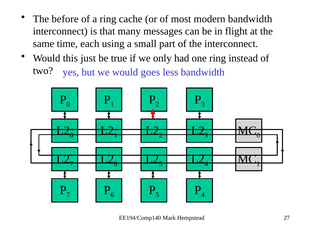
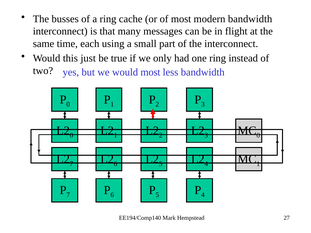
before: before -> busses
would goes: goes -> most
